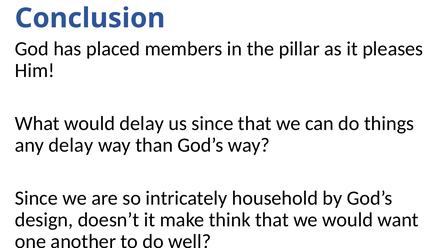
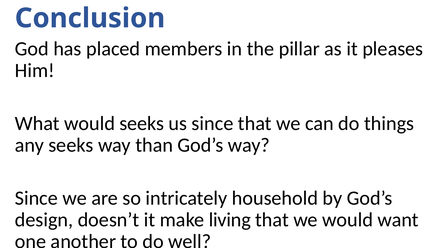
would delay: delay -> seeks
any delay: delay -> seeks
think: think -> living
